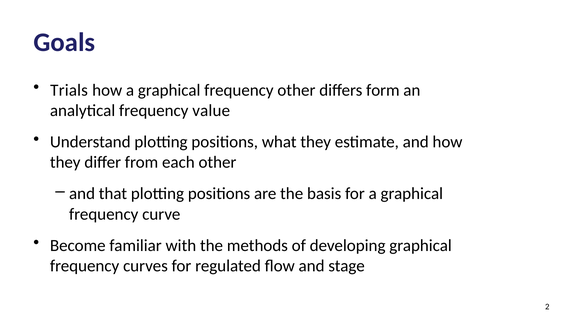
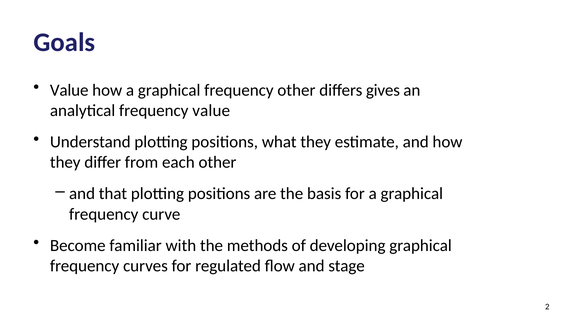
Trials at (69, 90): Trials -> Value
form: form -> gives
